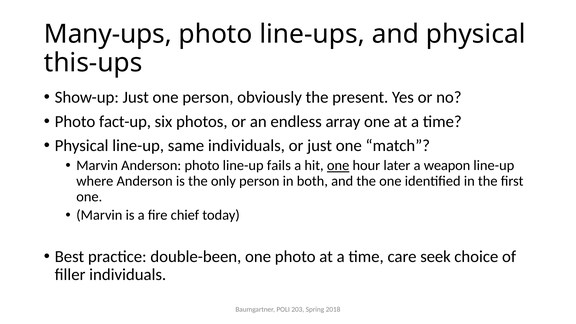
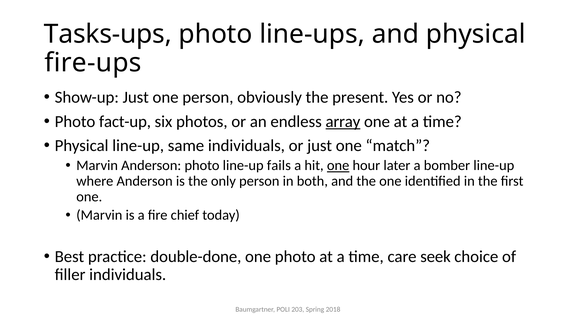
Many-ups: Many-ups -> Tasks-ups
this-ups: this-ups -> fire-ups
array underline: none -> present
weapon: weapon -> bomber
double-been: double-been -> double-done
